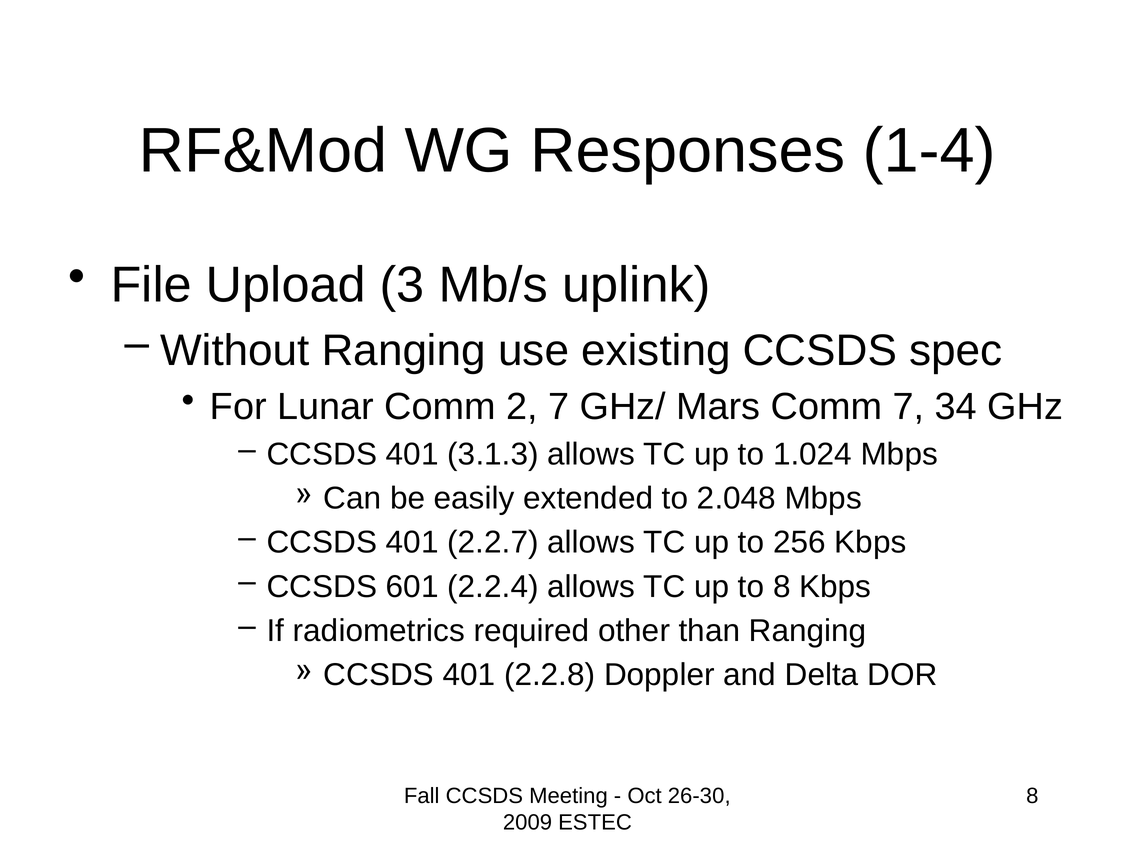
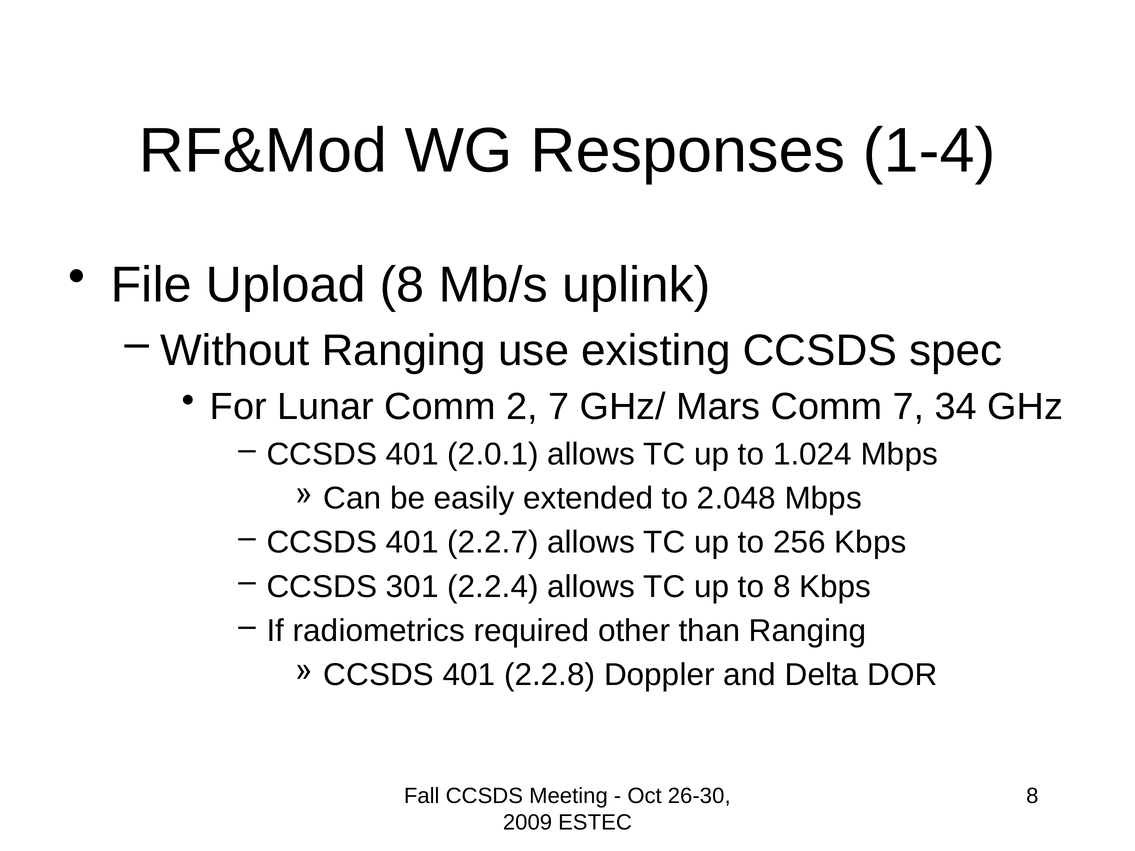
Upload 3: 3 -> 8
3.1.3: 3.1.3 -> 2.0.1
601: 601 -> 301
